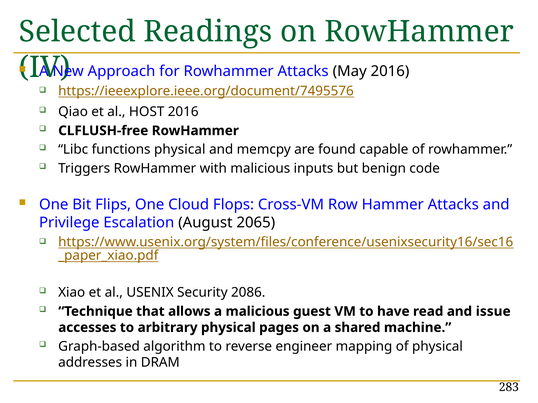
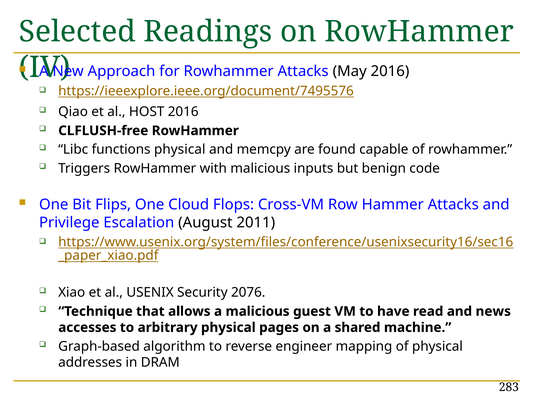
2065: 2065 -> 2011
2086: 2086 -> 2076
issue: issue -> news
